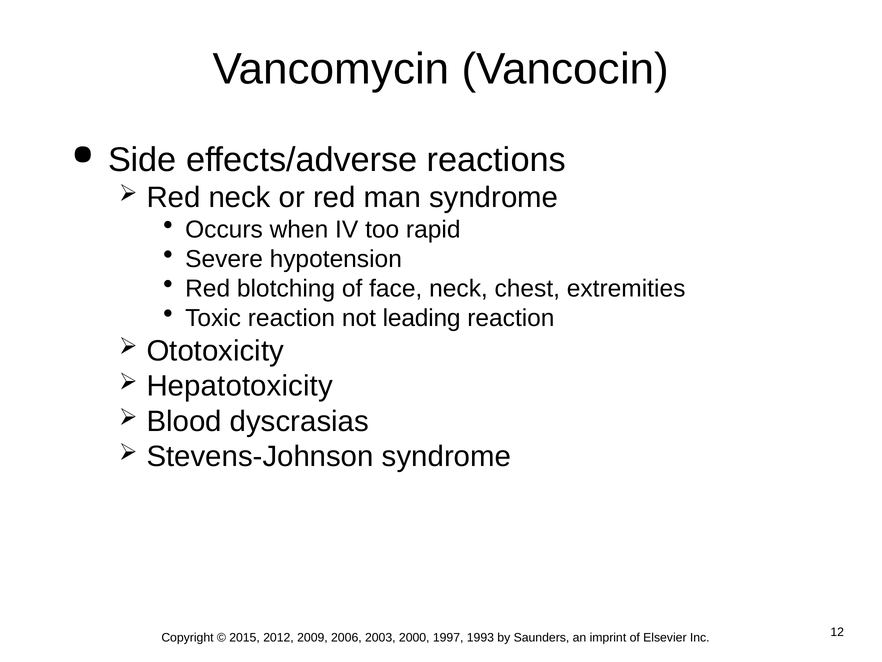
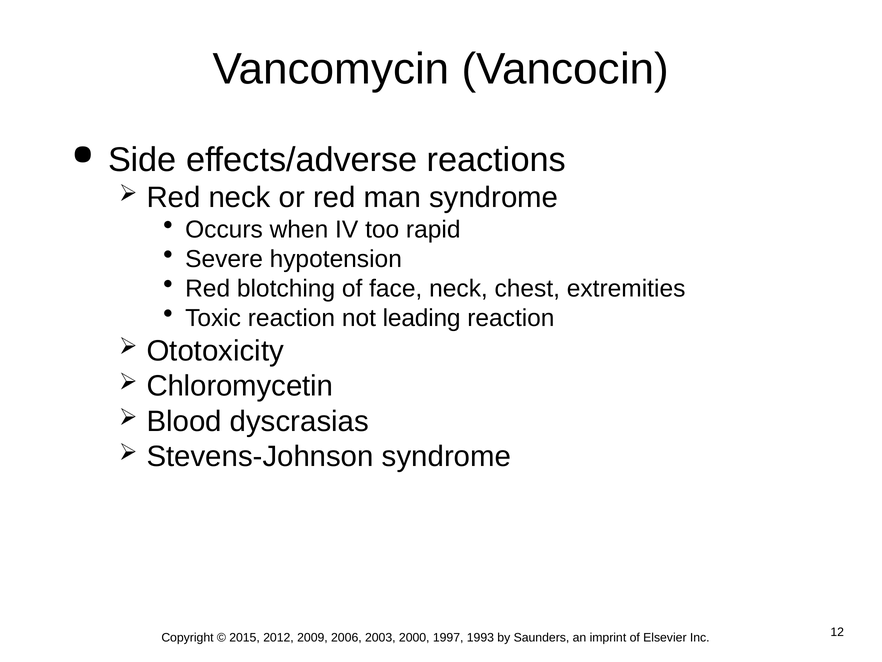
Hepatotoxicity: Hepatotoxicity -> Chloromycetin
